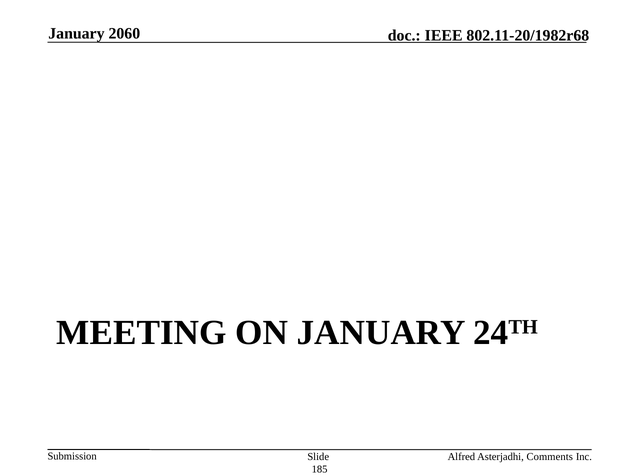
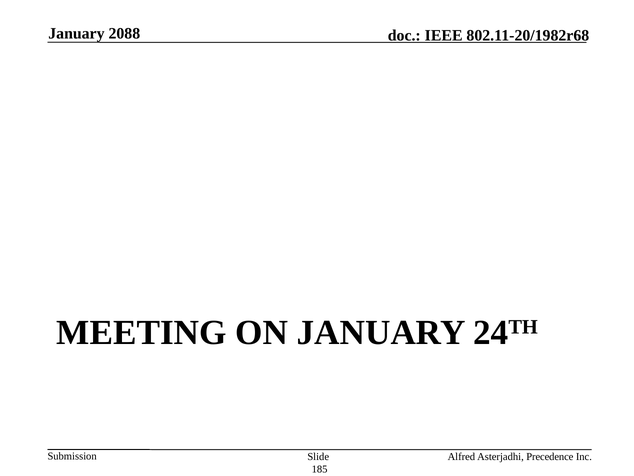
2060: 2060 -> 2088
Comments: Comments -> Precedence
